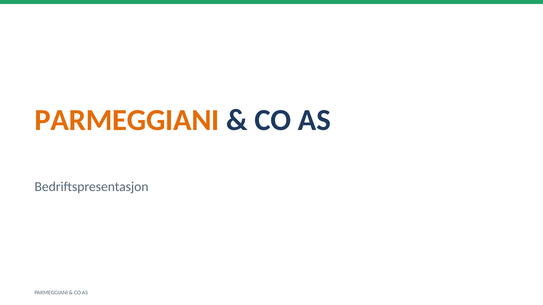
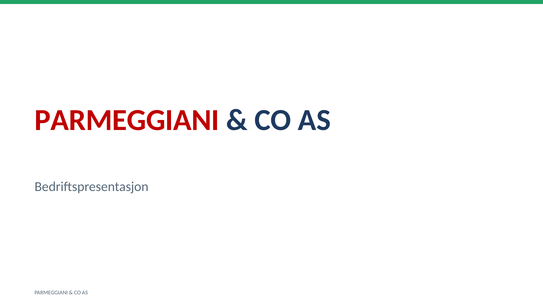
PARMEGGIANI at (127, 120) colour: orange -> red
